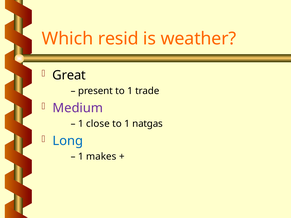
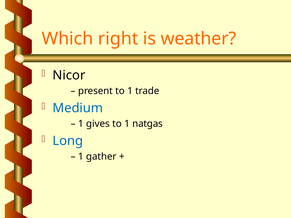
resid: resid -> right
Great: Great -> Nicor
Medium colour: purple -> blue
close: close -> gives
makes: makes -> gather
